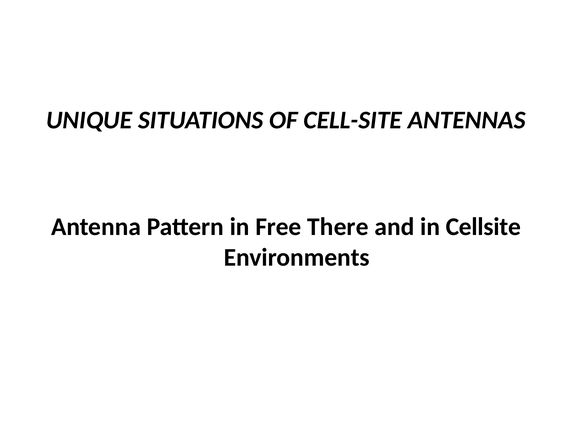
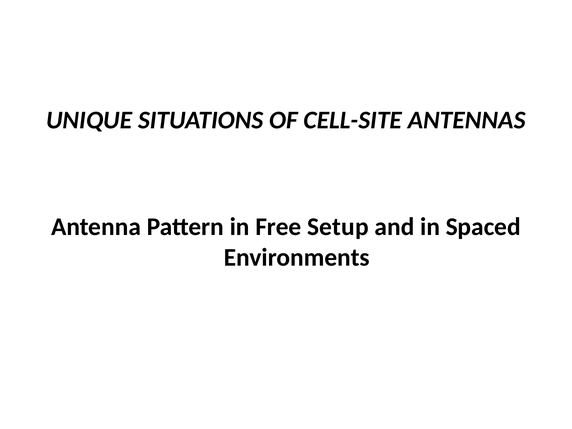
There: There -> Setup
Cellsite: Cellsite -> Spaced
